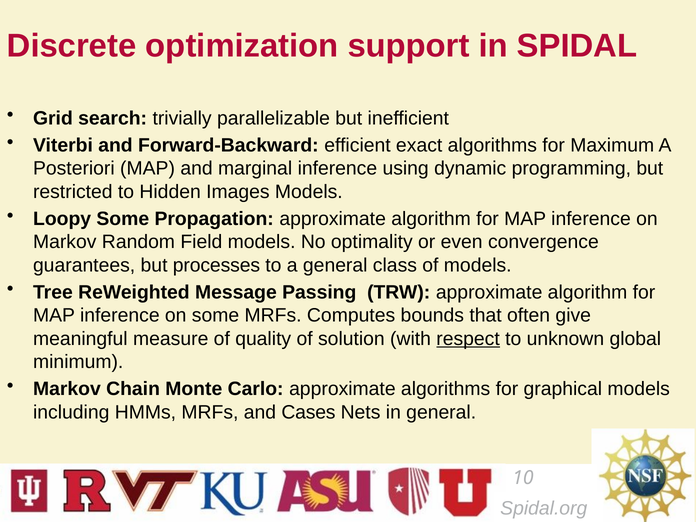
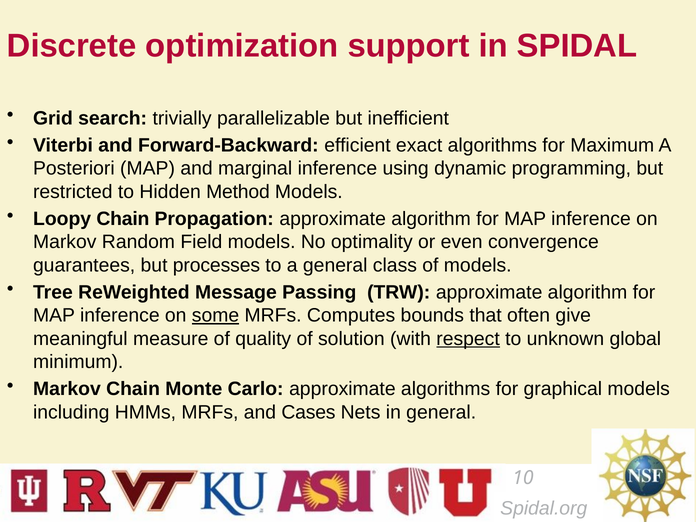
Images: Images -> Method
Loopy Some: Some -> Chain
some at (216, 315) underline: none -> present
